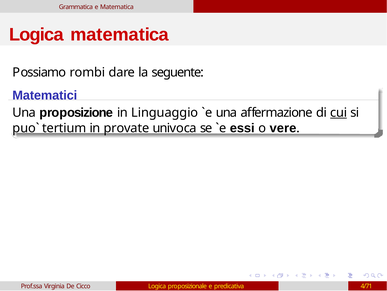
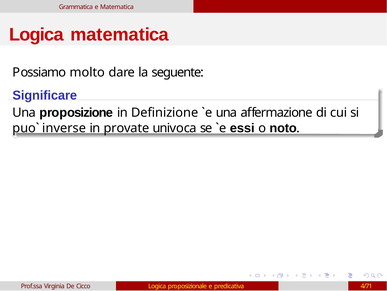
rombi: rombi -> molto
Matematici: Matematici -> Significare
Linguaggio: Linguaggio -> Definizione
cui underline: present -> none
tertium: tertium -> inverse
vere: vere -> noto
